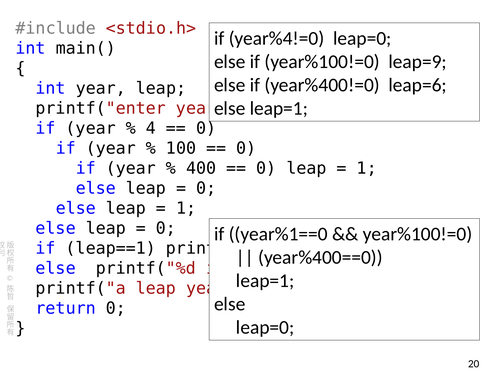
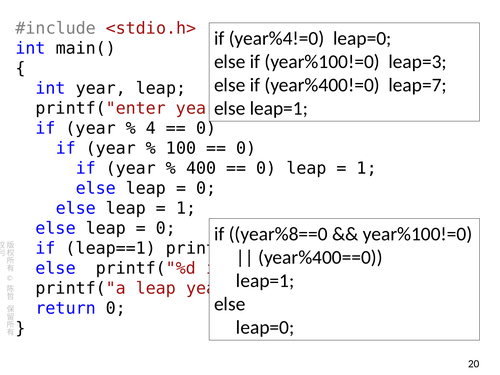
leap=9: leap=9 -> leap=3
leap=6: leap=6 -> leap=7
year%1==0: year%1==0 -> year%8==0
